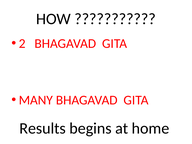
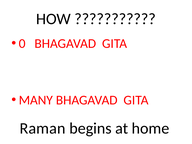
2: 2 -> 0
Results: Results -> Raman
